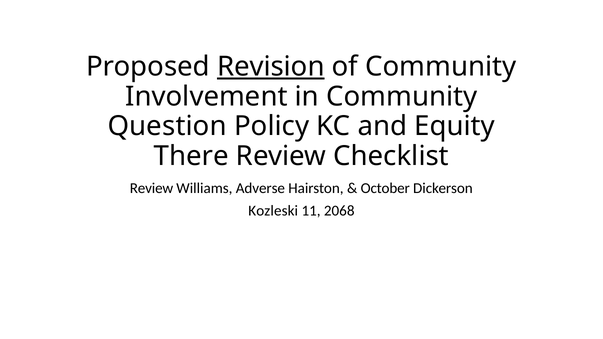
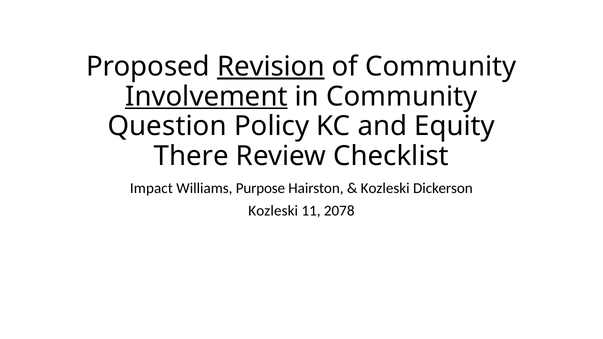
Involvement underline: none -> present
Review at (152, 188): Review -> Impact
Adverse: Adverse -> Purpose
October at (385, 188): October -> Kozleski
2068: 2068 -> 2078
